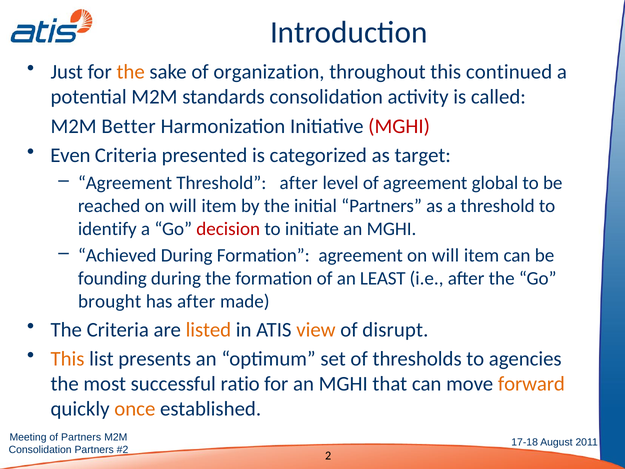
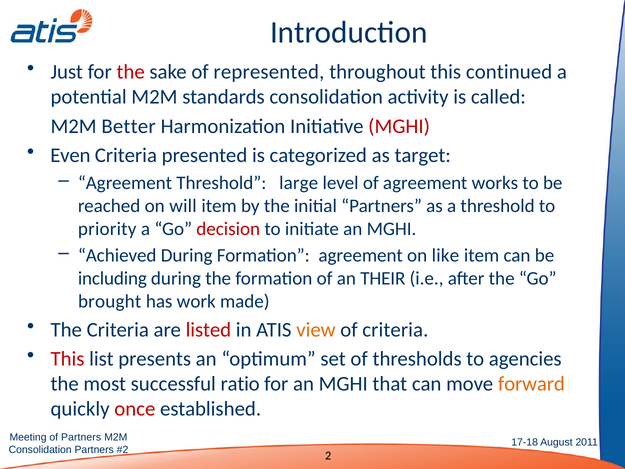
the at (131, 72) colour: orange -> red
organization: organization -> represented
Threshold after: after -> large
global: global -> works
identify: identify -> priority
agreement on will: will -> like
founding: founding -> including
LEAST: LEAST -> THEIR
has after: after -> work
listed colour: orange -> red
of disrupt: disrupt -> criteria
This at (68, 359) colour: orange -> red
once colour: orange -> red
